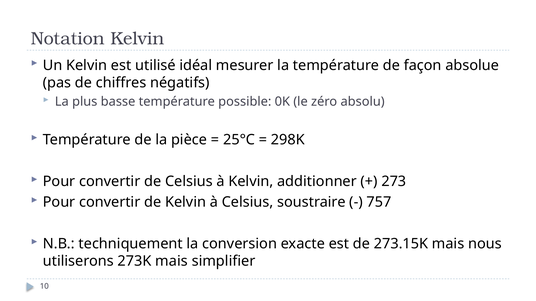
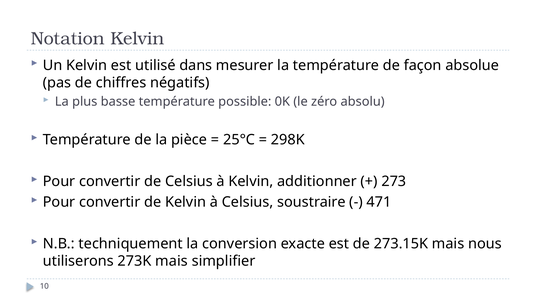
idéal: idéal -> dans
757: 757 -> 471
